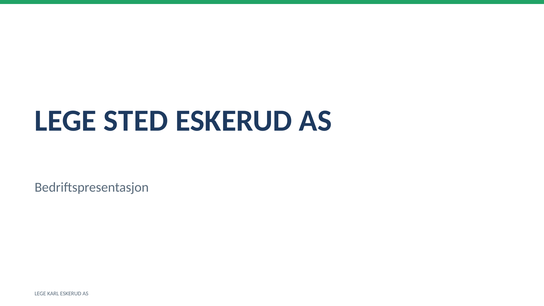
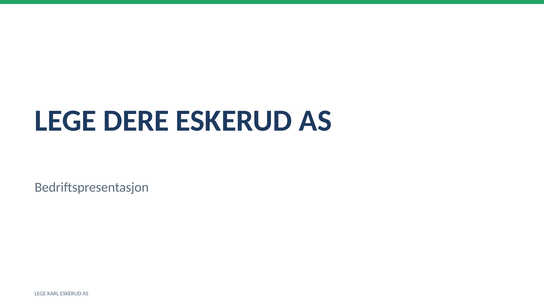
STED: STED -> DERE
